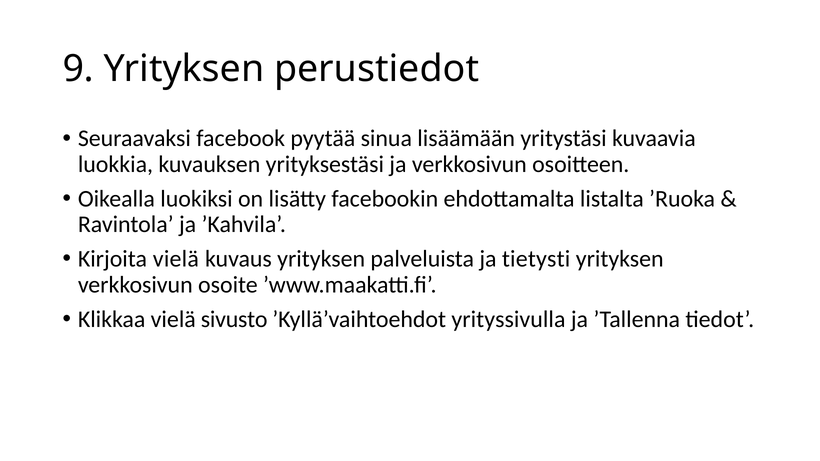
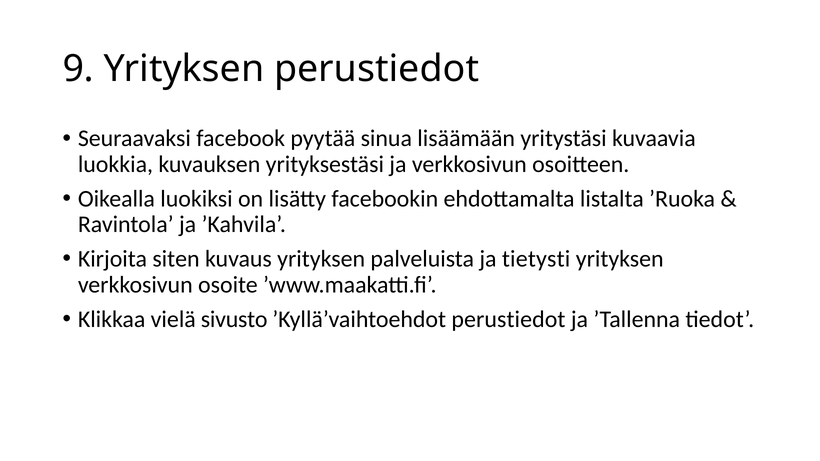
Kirjoita vielä: vielä -> siten
’Kyllä’vaihtoehdot yrityssivulla: yrityssivulla -> perustiedot
